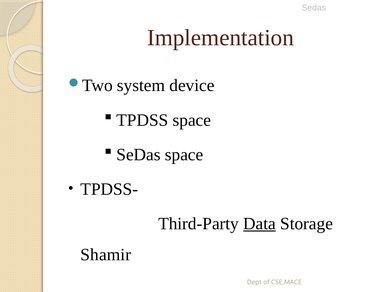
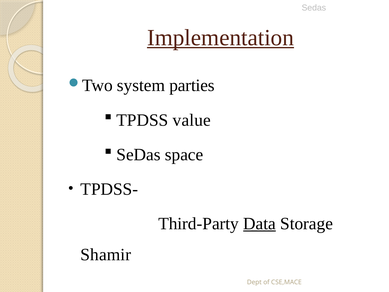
Implementation underline: none -> present
device: device -> parties
TPDSS space: space -> value
